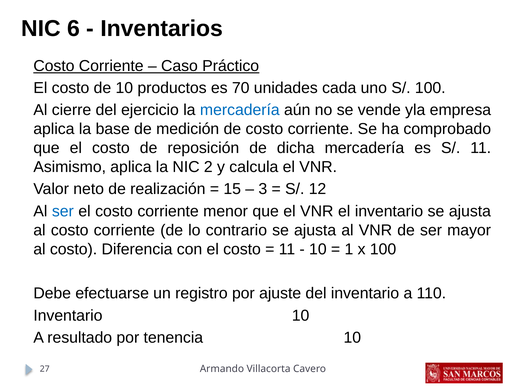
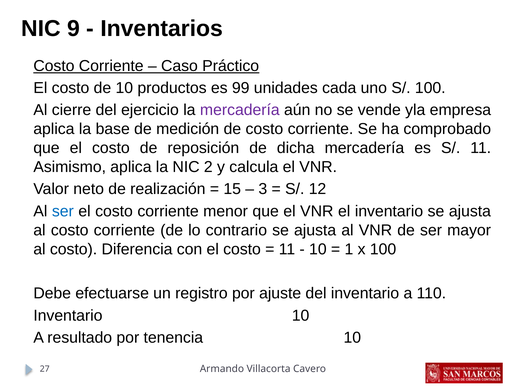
6: 6 -> 9
70: 70 -> 99
mercadería at (240, 110) colour: blue -> purple
